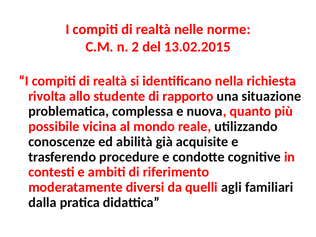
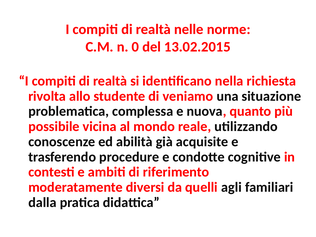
2: 2 -> 0
rapporto: rapporto -> veniamo
